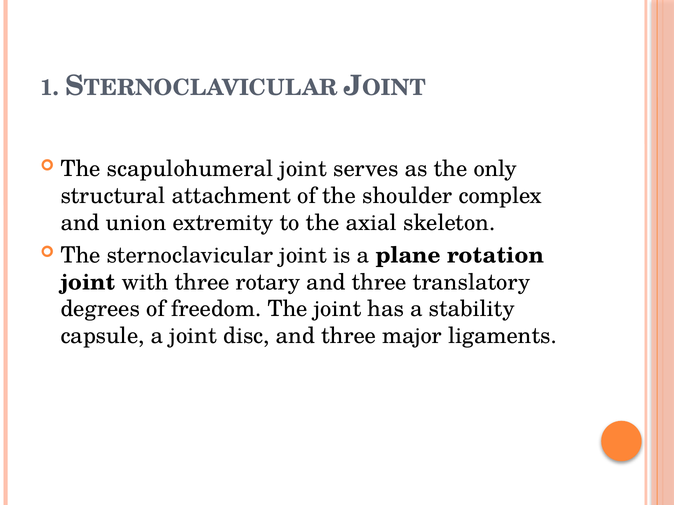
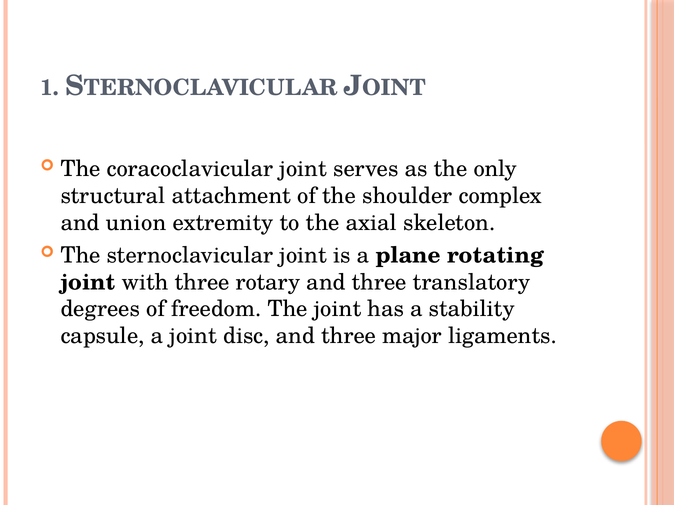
scapulohumeral: scapulohumeral -> coracoclavicular
rotation: rotation -> rotating
